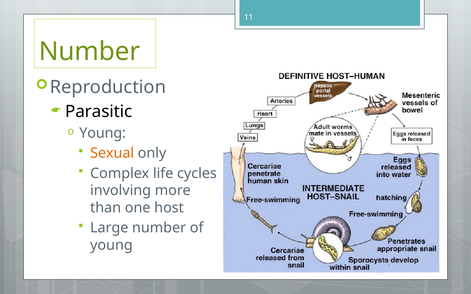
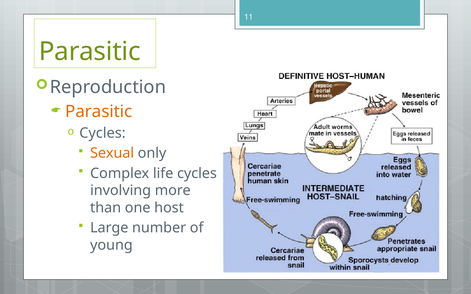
Number at (90, 52): Number -> Parasitic
Parasitic at (99, 112) colour: black -> orange
Young at (103, 133): Young -> Cycles
